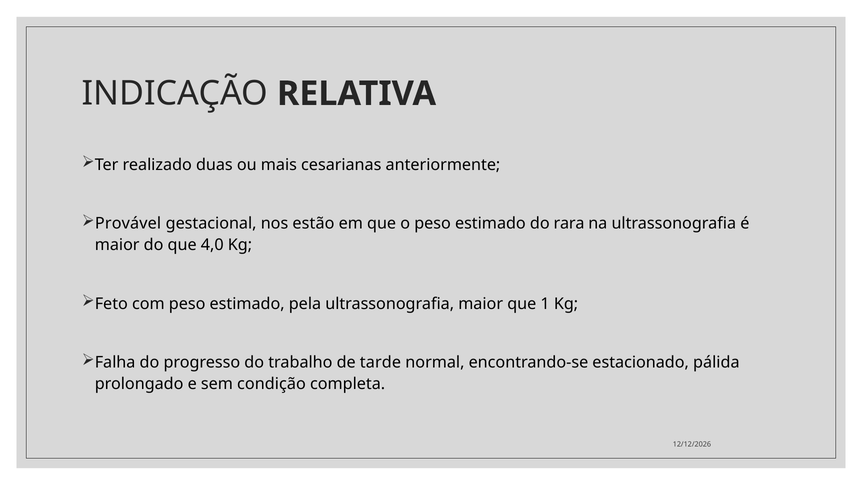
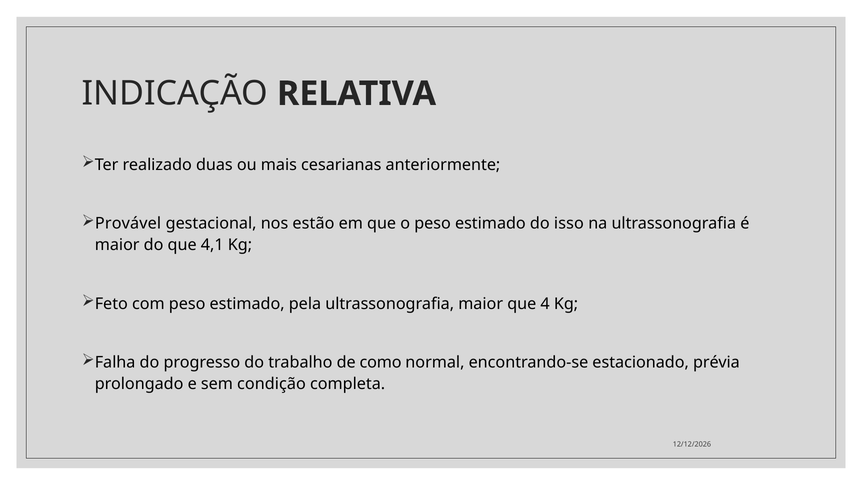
rara: rara -> isso
4,0: 4,0 -> 4,1
1: 1 -> 4
tarde: tarde -> como
pálida: pálida -> prévia
